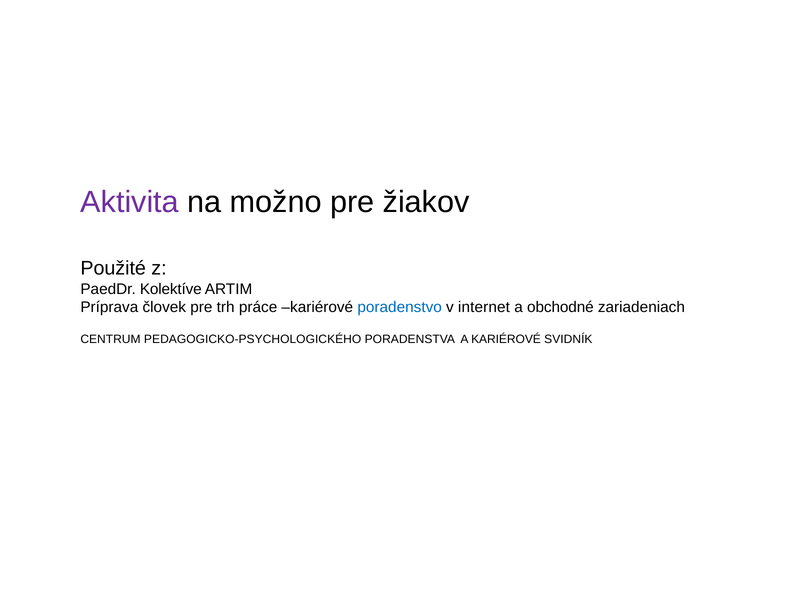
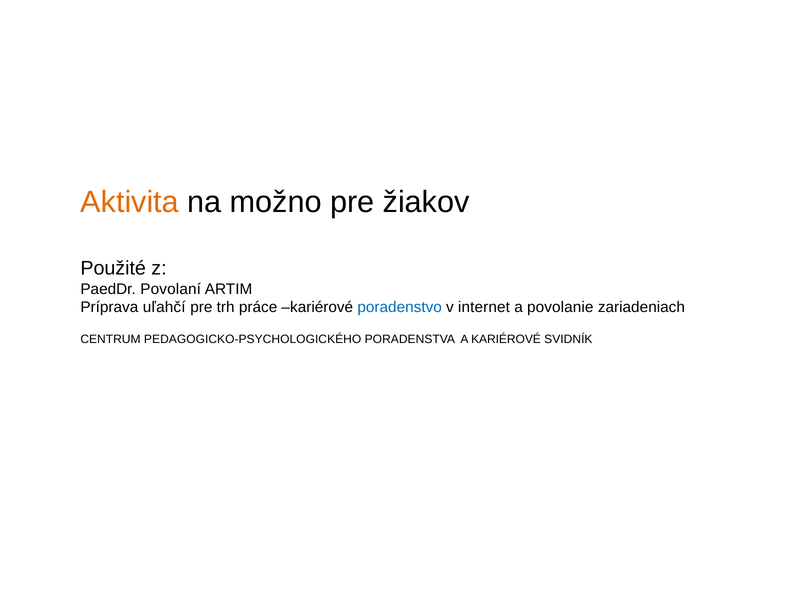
Aktivita colour: purple -> orange
Kolektíve: Kolektíve -> Povolaní
človek: človek -> uľahčí
obchodné: obchodné -> povolanie
